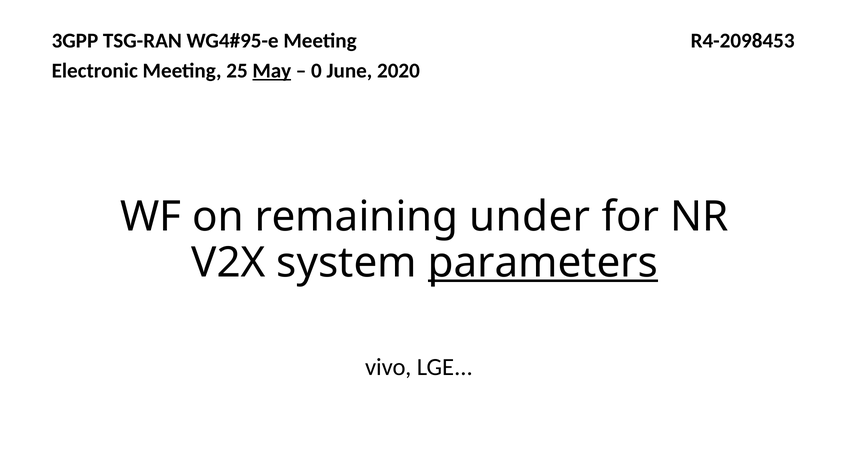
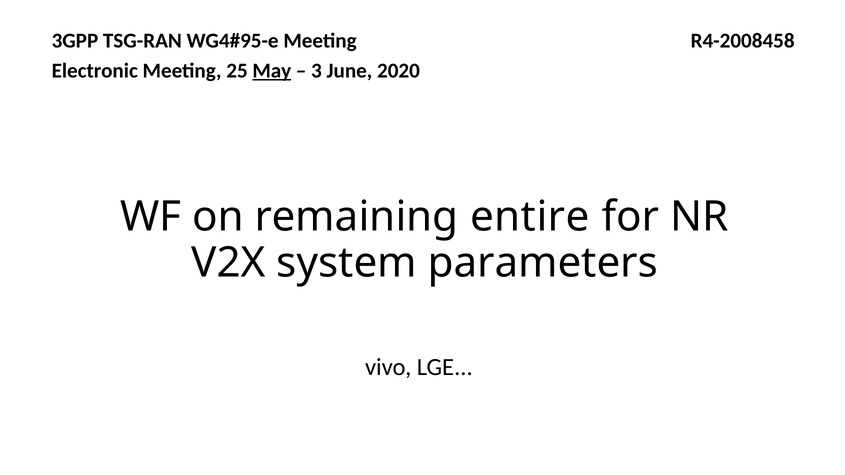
R4-2098453: R4-2098453 -> R4-2008458
0: 0 -> 3
under: under -> entire
parameters underline: present -> none
